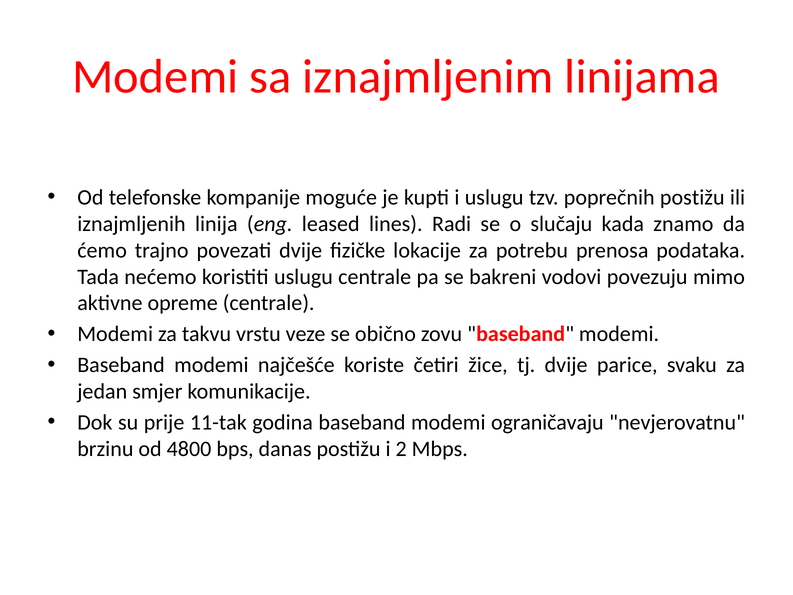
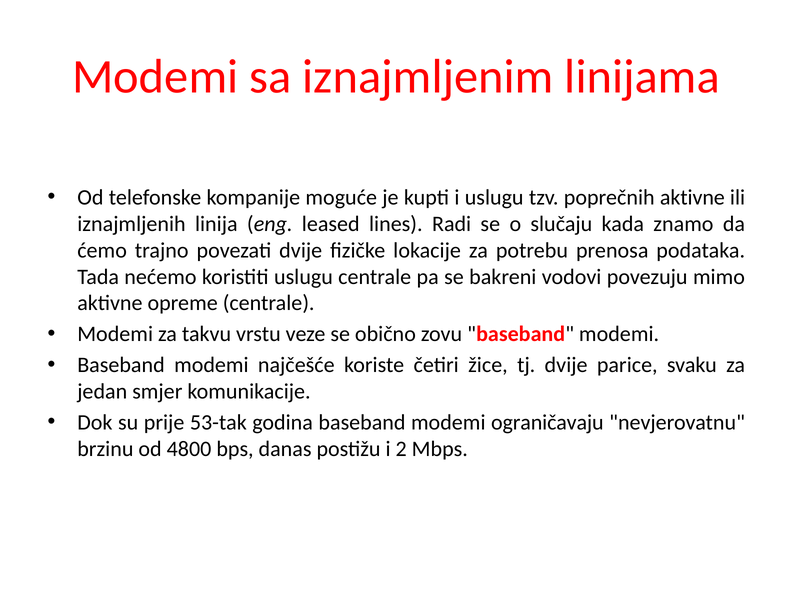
poprečnih postižu: postižu -> aktivne
11-tak: 11-tak -> 53-tak
